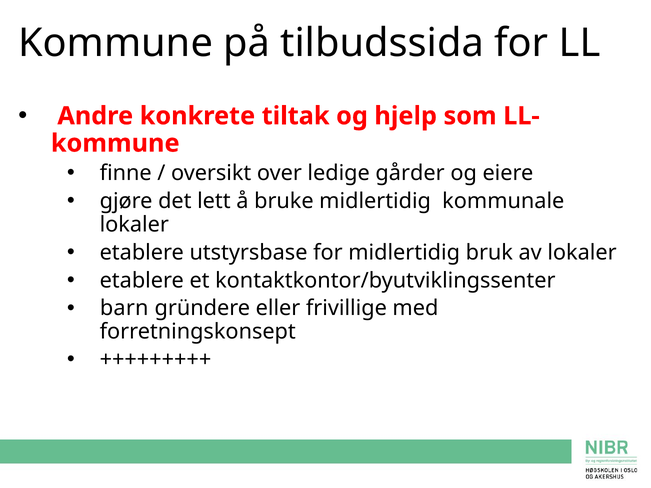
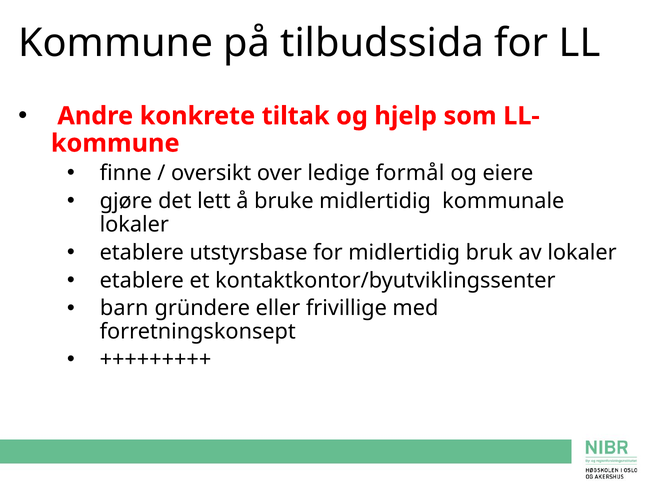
gårder: gårder -> formål
